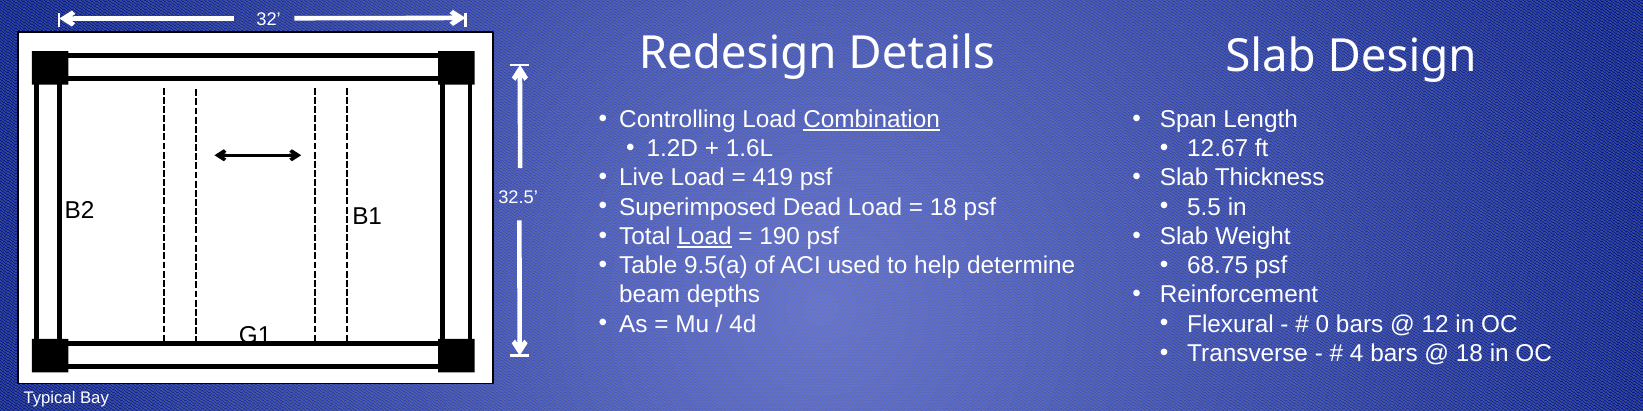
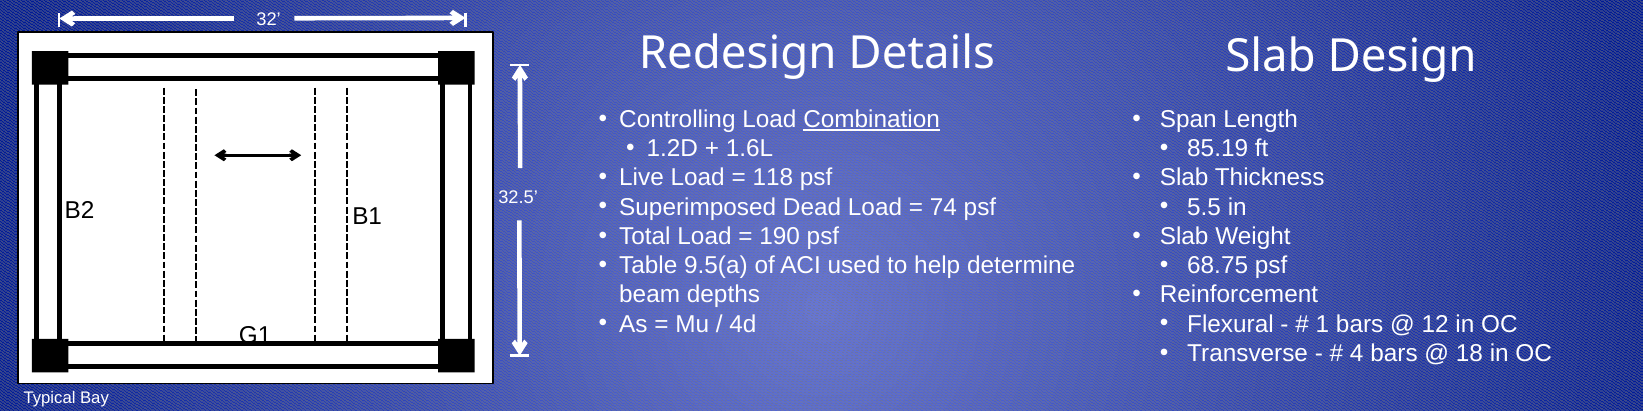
12.67: 12.67 -> 85.19
419: 419 -> 118
18 at (943, 207): 18 -> 74
Load at (705, 236) underline: present -> none
0: 0 -> 1
